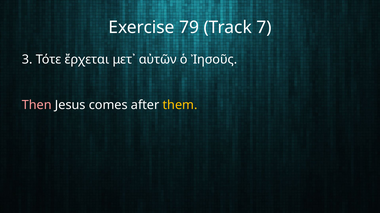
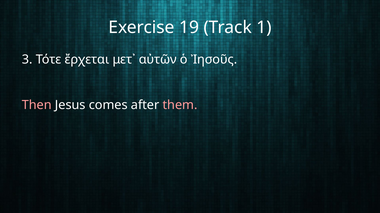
79: 79 -> 19
7: 7 -> 1
them colour: yellow -> pink
